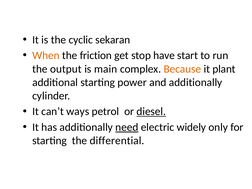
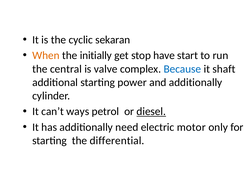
friction: friction -> initially
output: output -> central
main: main -> valve
Because colour: orange -> blue
plant: plant -> shaft
need underline: present -> none
widely: widely -> motor
